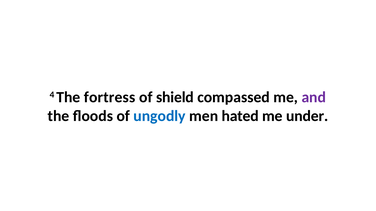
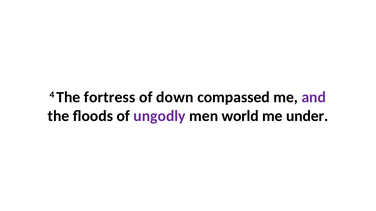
shield: shield -> down
ungodly colour: blue -> purple
hated: hated -> world
